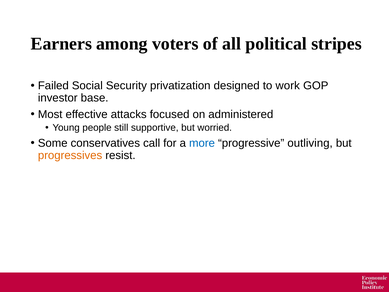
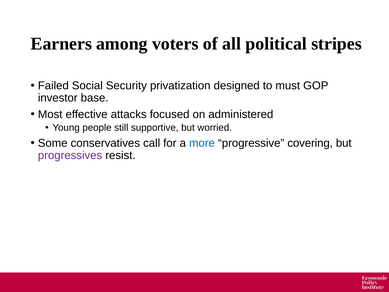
work: work -> must
outliving: outliving -> covering
progressives colour: orange -> purple
